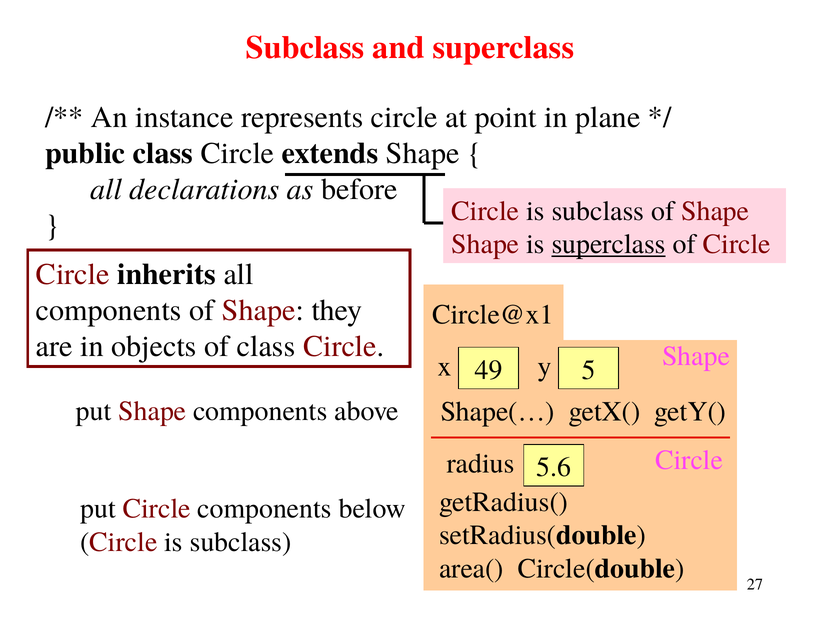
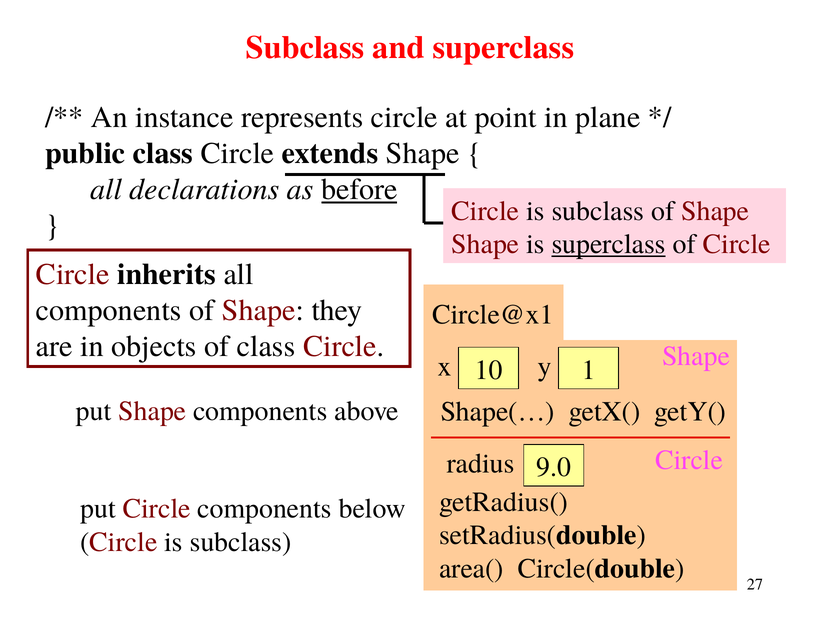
before underline: none -> present
49: 49 -> 10
5: 5 -> 1
5.6: 5.6 -> 9.0
